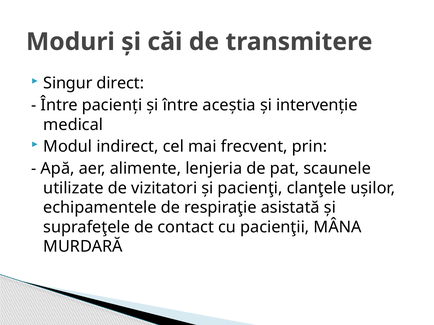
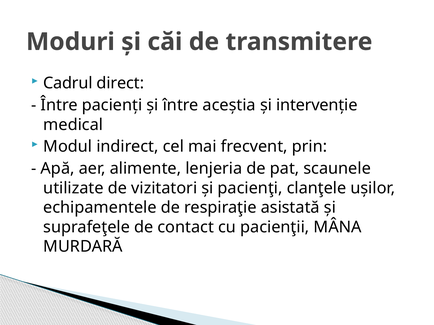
Singur: Singur -> Cadrul
